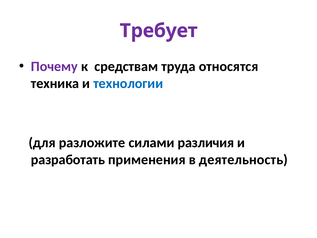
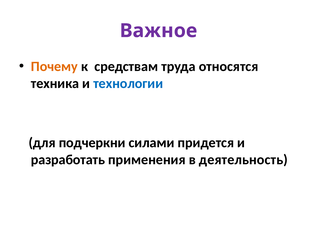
Требует: Требует -> Важное
Почему colour: purple -> orange
разложите: разложите -> подчеркни
различия: различия -> придется
